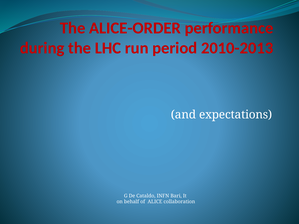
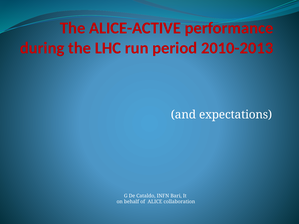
ALICE-ORDER: ALICE-ORDER -> ALICE-ACTIVE
